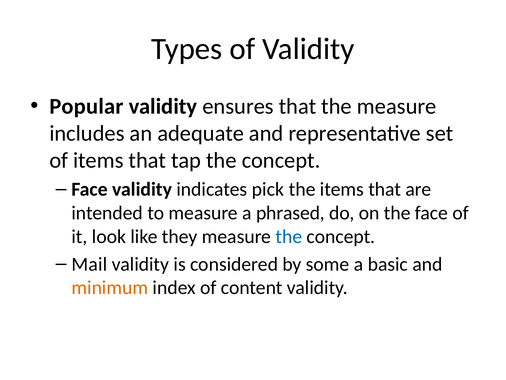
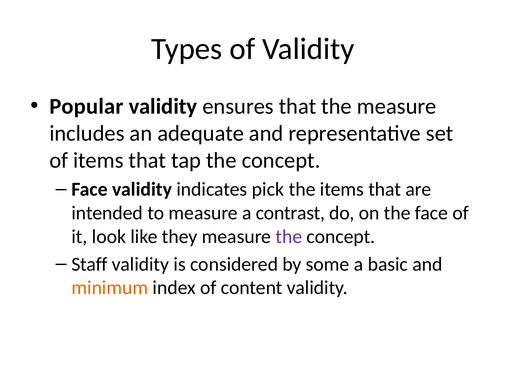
phrased: phrased -> contrast
the at (289, 236) colour: blue -> purple
Mail: Mail -> Staff
